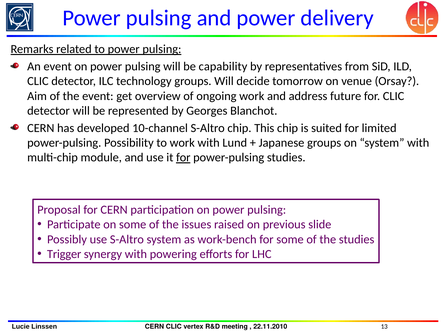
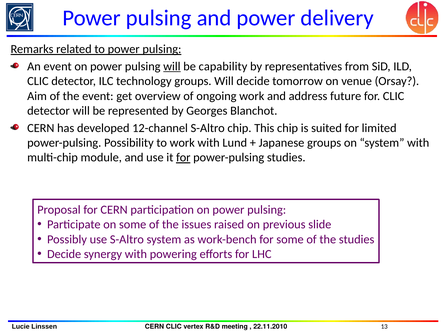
will at (172, 66) underline: none -> present
10-channel: 10-channel -> 12-channel
Trigger at (64, 254): Trigger -> Decide
